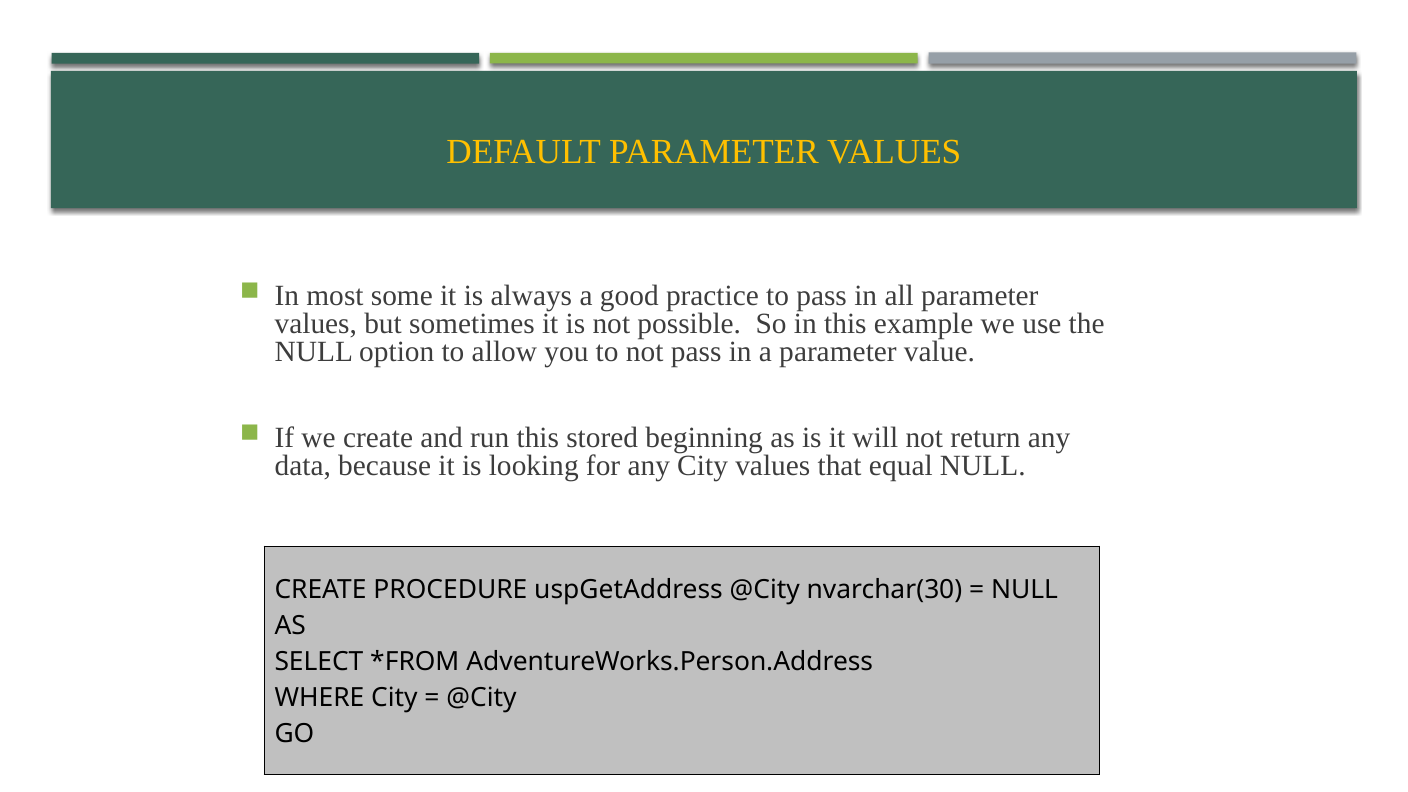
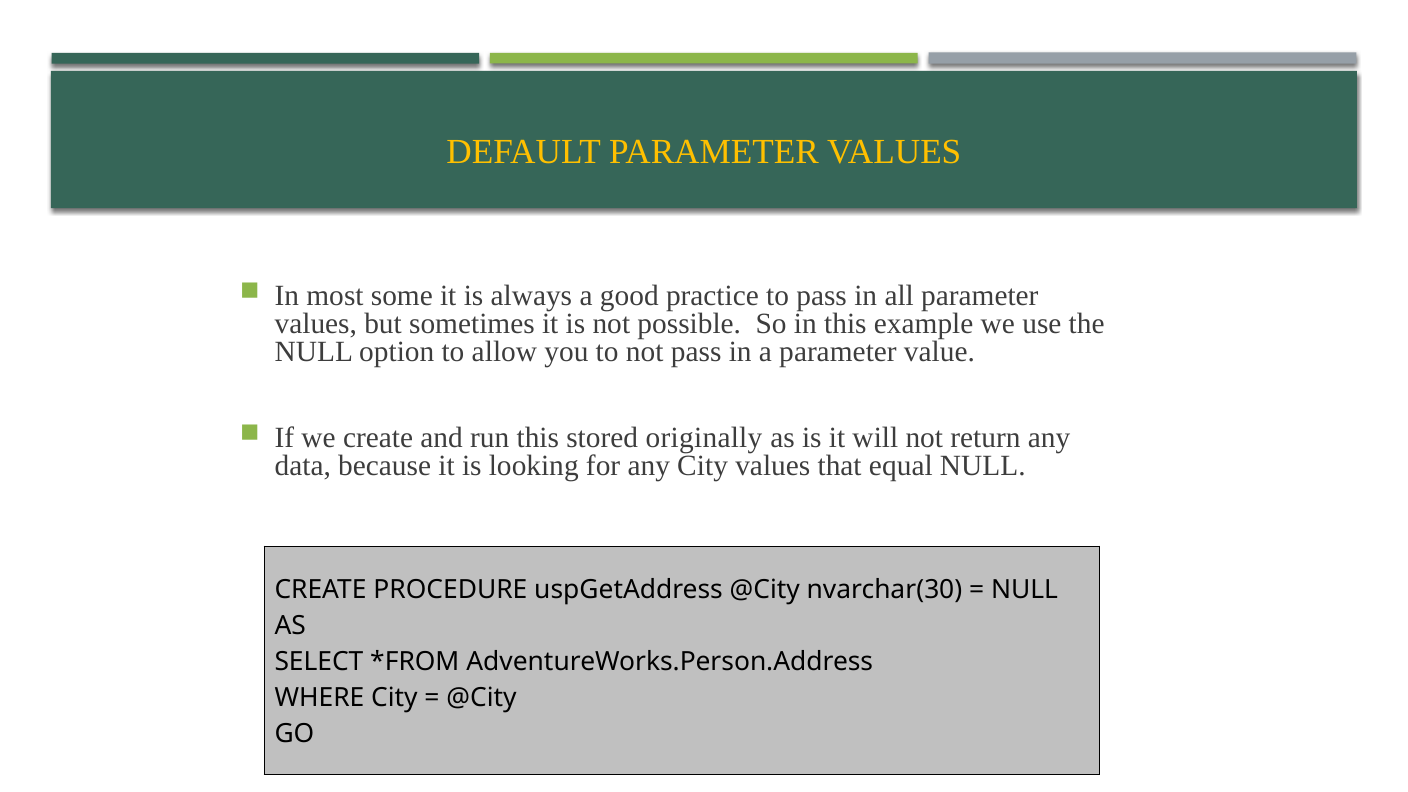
beginning: beginning -> originally
